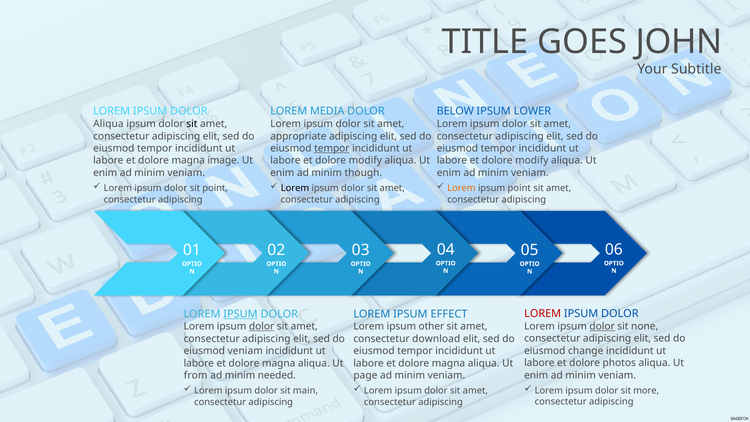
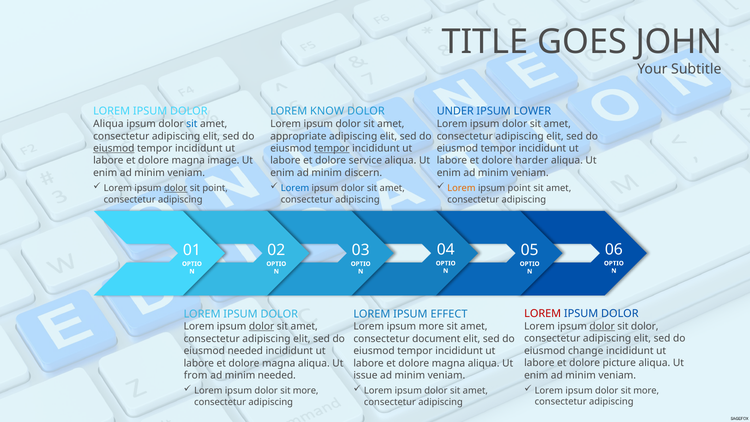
MEDIA: MEDIA -> KNOW
BELOW: BELOW -> UNDER
sit at (192, 124) colour: black -> blue
eiusmod at (114, 148) underline: none -> present
modify at (365, 161): modify -> service
modify at (532, 161): modify -> harder
though: though -> discern
dolor at (176, 188) underline: none -> present
Lorem at (295, 188) colour: black -> blue
IPSUM at (241, 314) underline: present -> none
sit none: none -> dolor
ipsum other: other -> more
download: download -> document
eiusmod veniam: veniam -> needed
photos: photos -> picture
page: page -> issue
main at (306, 391): main -> more
